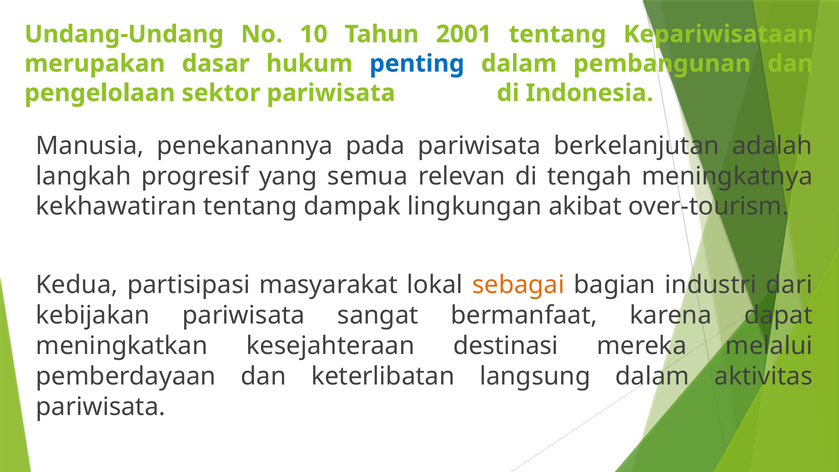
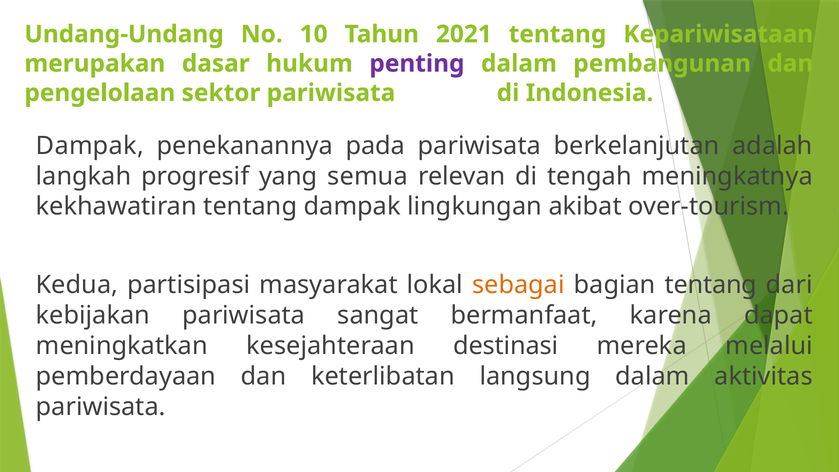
2001: 2001 -> 2021
penting colour: blue -> purple
Manusia at (90, 146): Manusia -> Dampak
bagian industri: industri -> tentang
